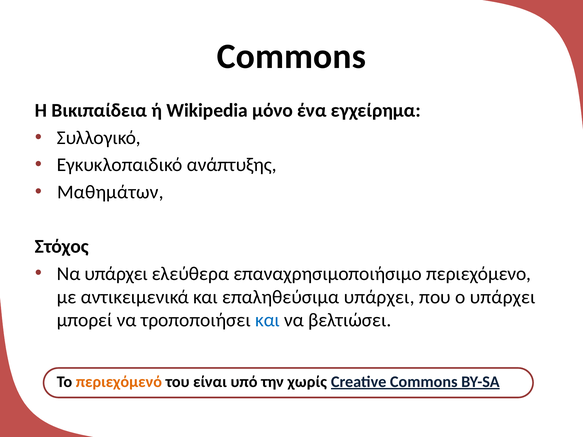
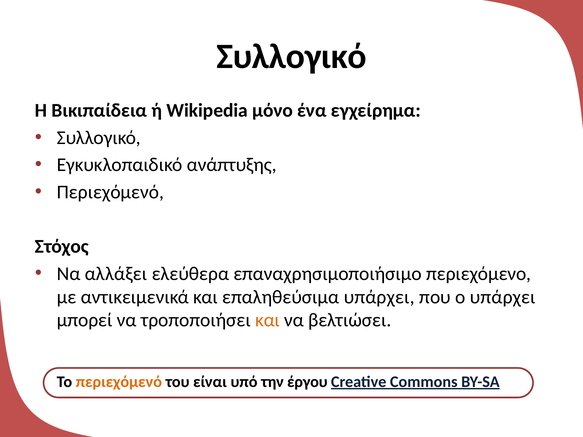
Commons at (291, 56): Commons -> Συλλογικό
Μαθημάτων at (110, 192): Μαθημάτων -> Περιεχόμενό
Να υπάρχει: υπάρχει -> αλλάξει
και at (267, 320) colour: blue -> orange
χωρίς: χωρίς -> έργου
